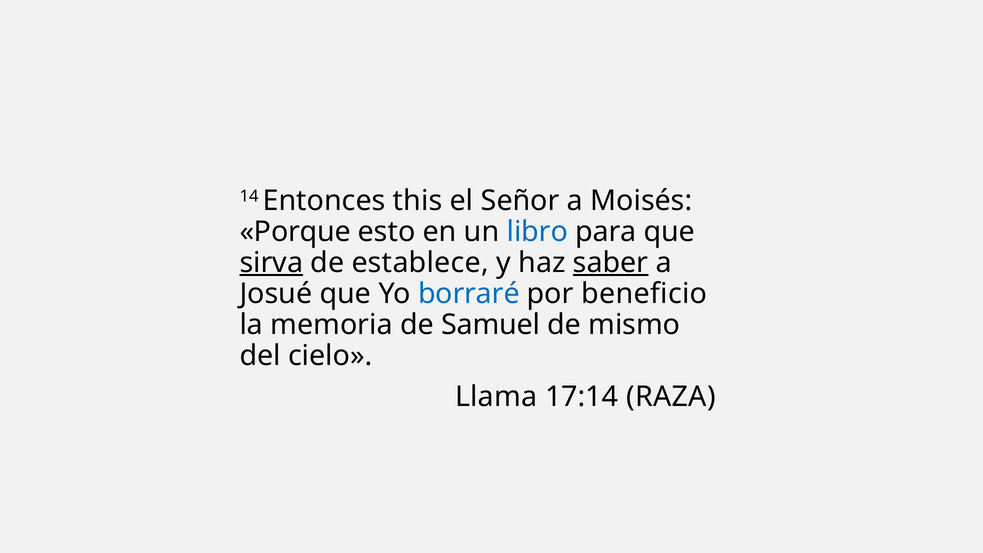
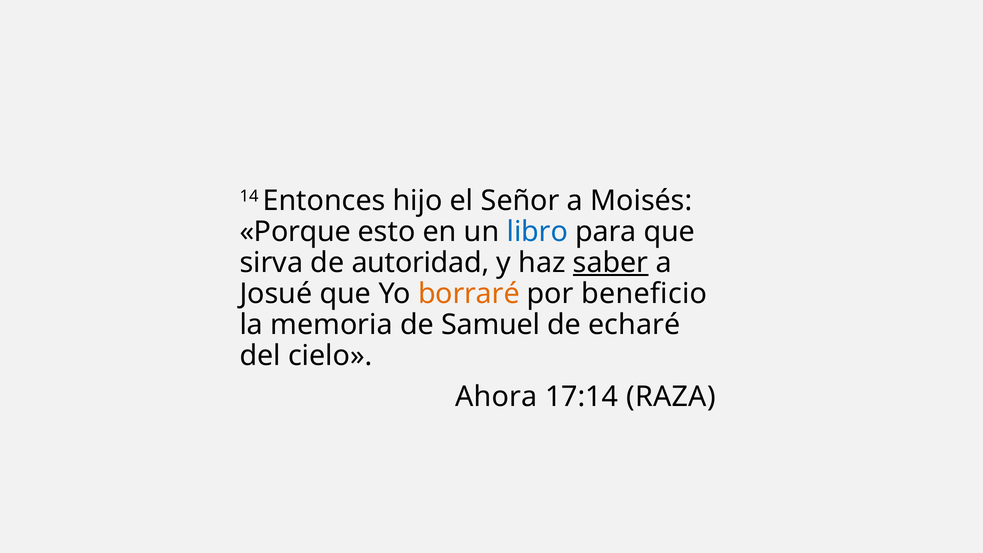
this: this -> hijo
sirva underline: present -> none
establece: establece -> autoridad
borraré colour: blue -> orange
mismo: mismo -> echaré
Llama: Llama -> Ahora
